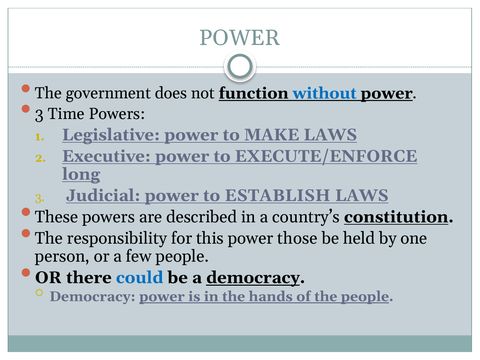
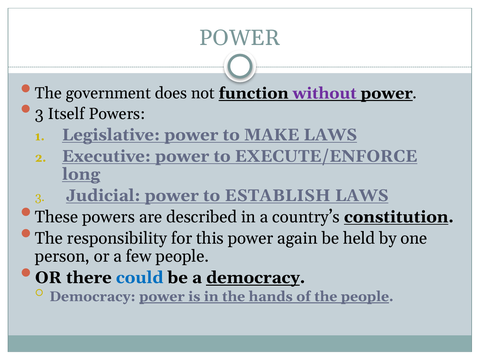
without colour: blue -> purple
Time: Time -> Itself
those: those -> again
